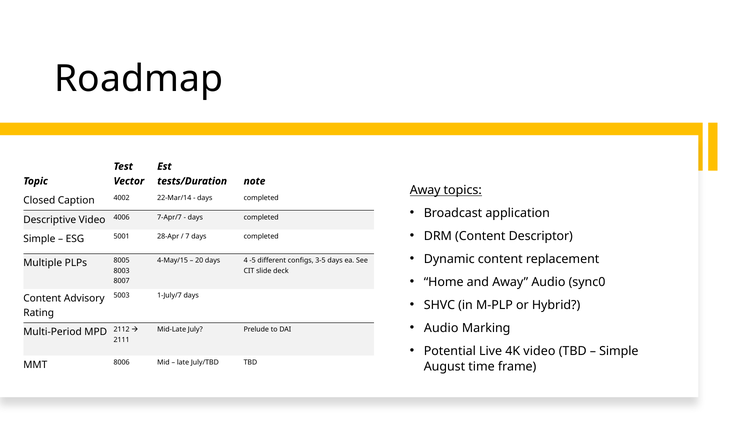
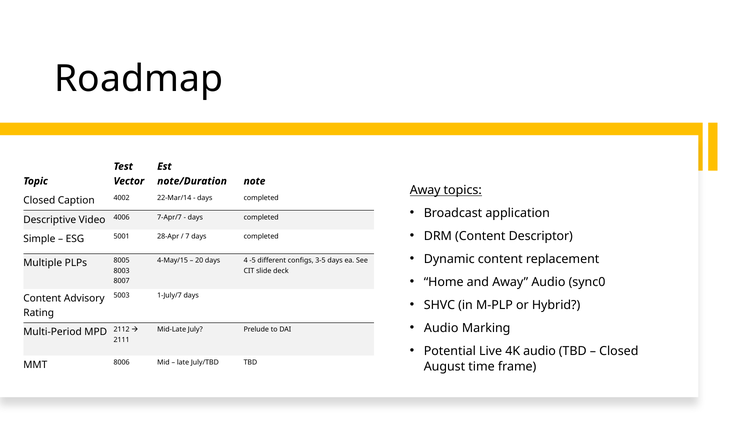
tests/Duration: tests/Duration -> note/Duration
4K video: video -> audio
Simple at (619, 351): Simple -> Closed
